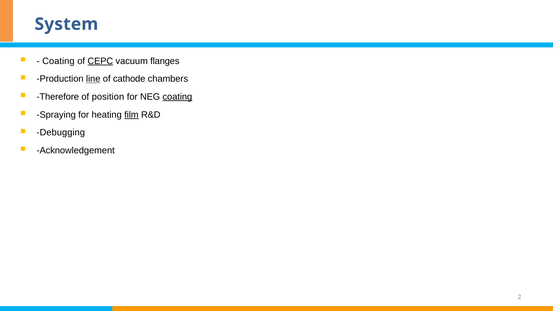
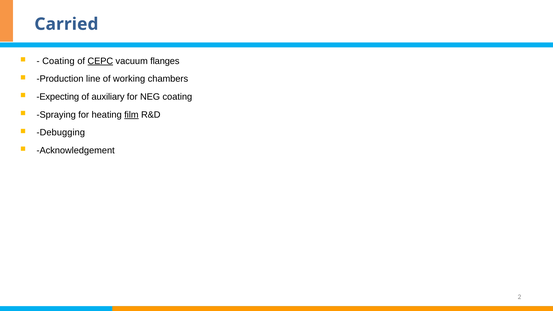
System: System -> Carried
line underline: present -> none
cathode: cathode -> working
Therefore: Therefore -> Expecting
position: position -> auxiliary
coating at (177, 97) underline: present -> none
